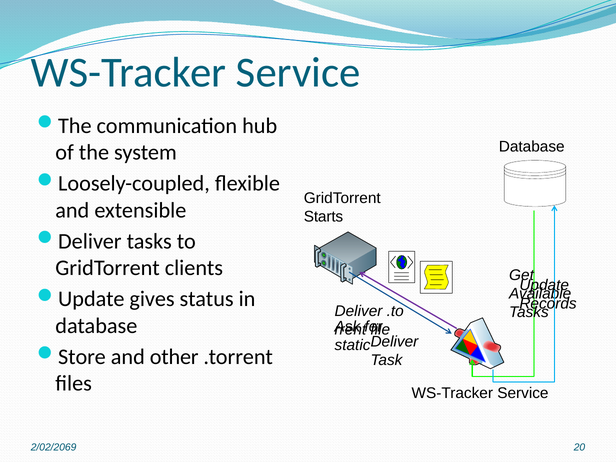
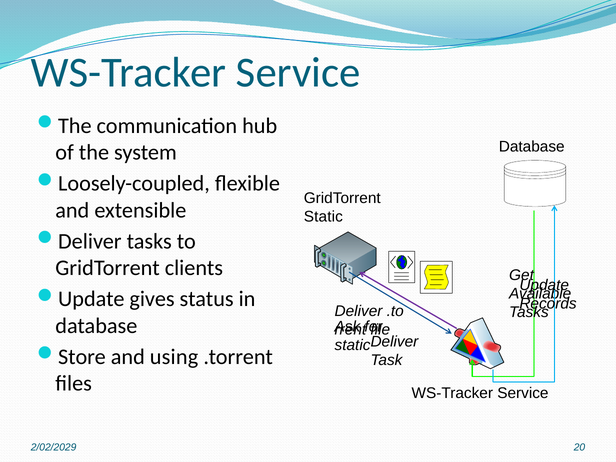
Starts at (323, 217): Starts -> Static
other: other -> using
2/02/2069: 2/02/2069 -> 2/02/2029
